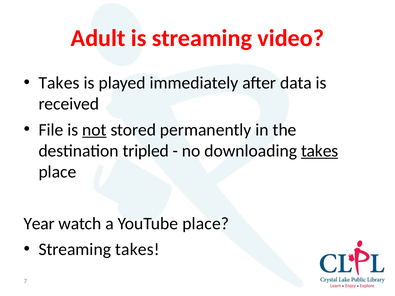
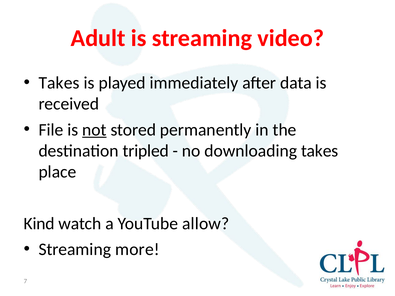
takes at (320, 151) underline: present -> none
Year: Year -> Kind
YouTube place: place -> allow
Streaming takes: takes -> more
